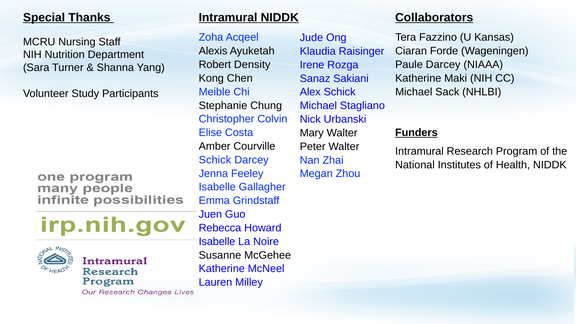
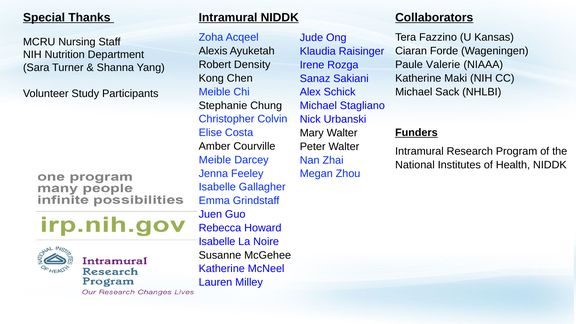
Paule Darcey: Darcey -> Valerie
Schick at (215, 160): Schick -> Meible
